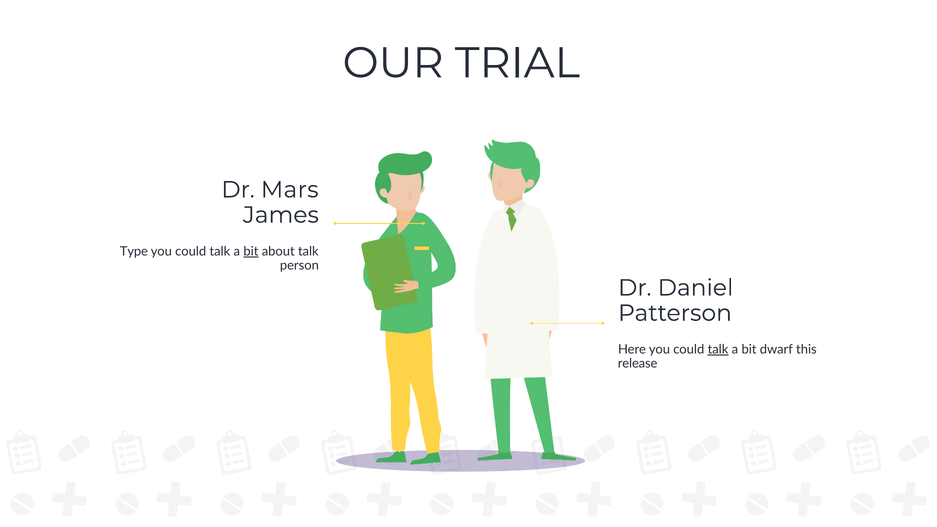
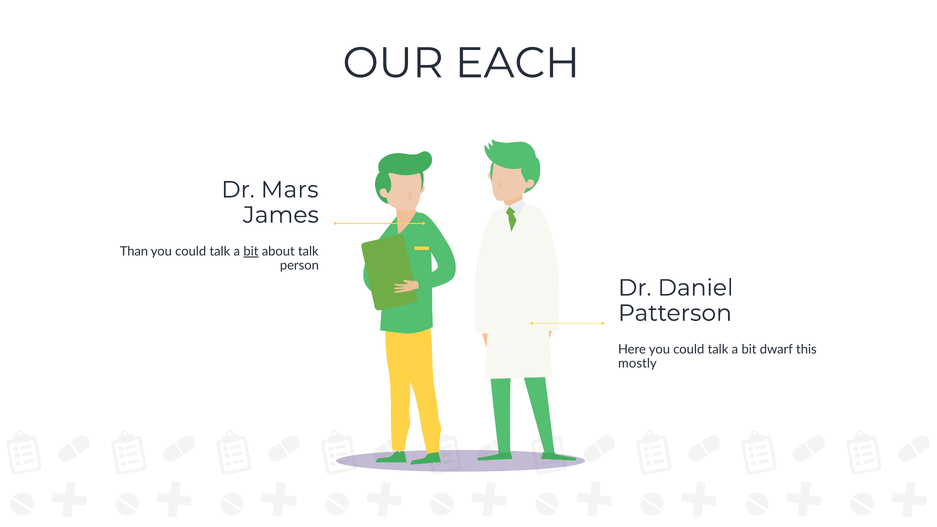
TRIAL: TRIAL -> EACH
Type: Type -> Than
talk at (718, 349) underline: present -> none
release: release -> mostly
